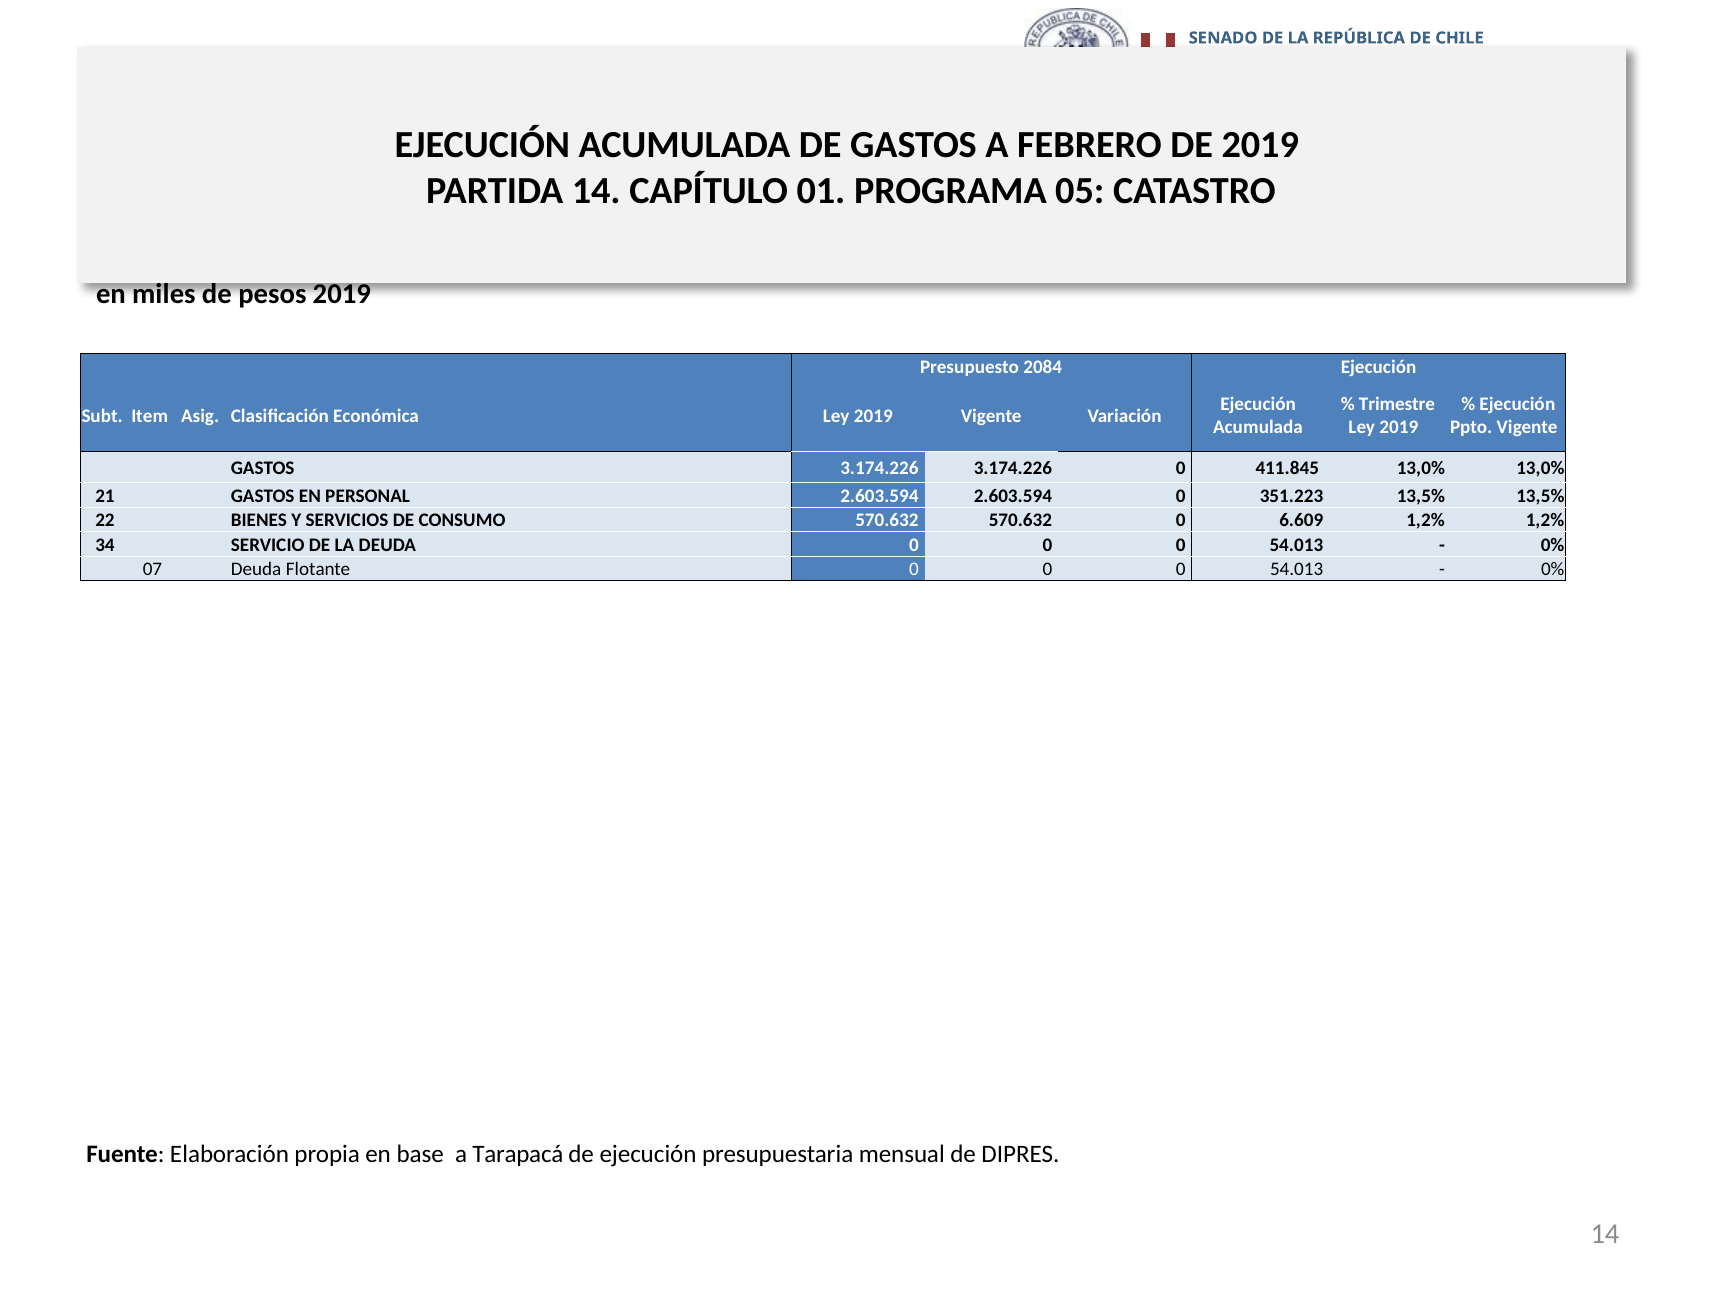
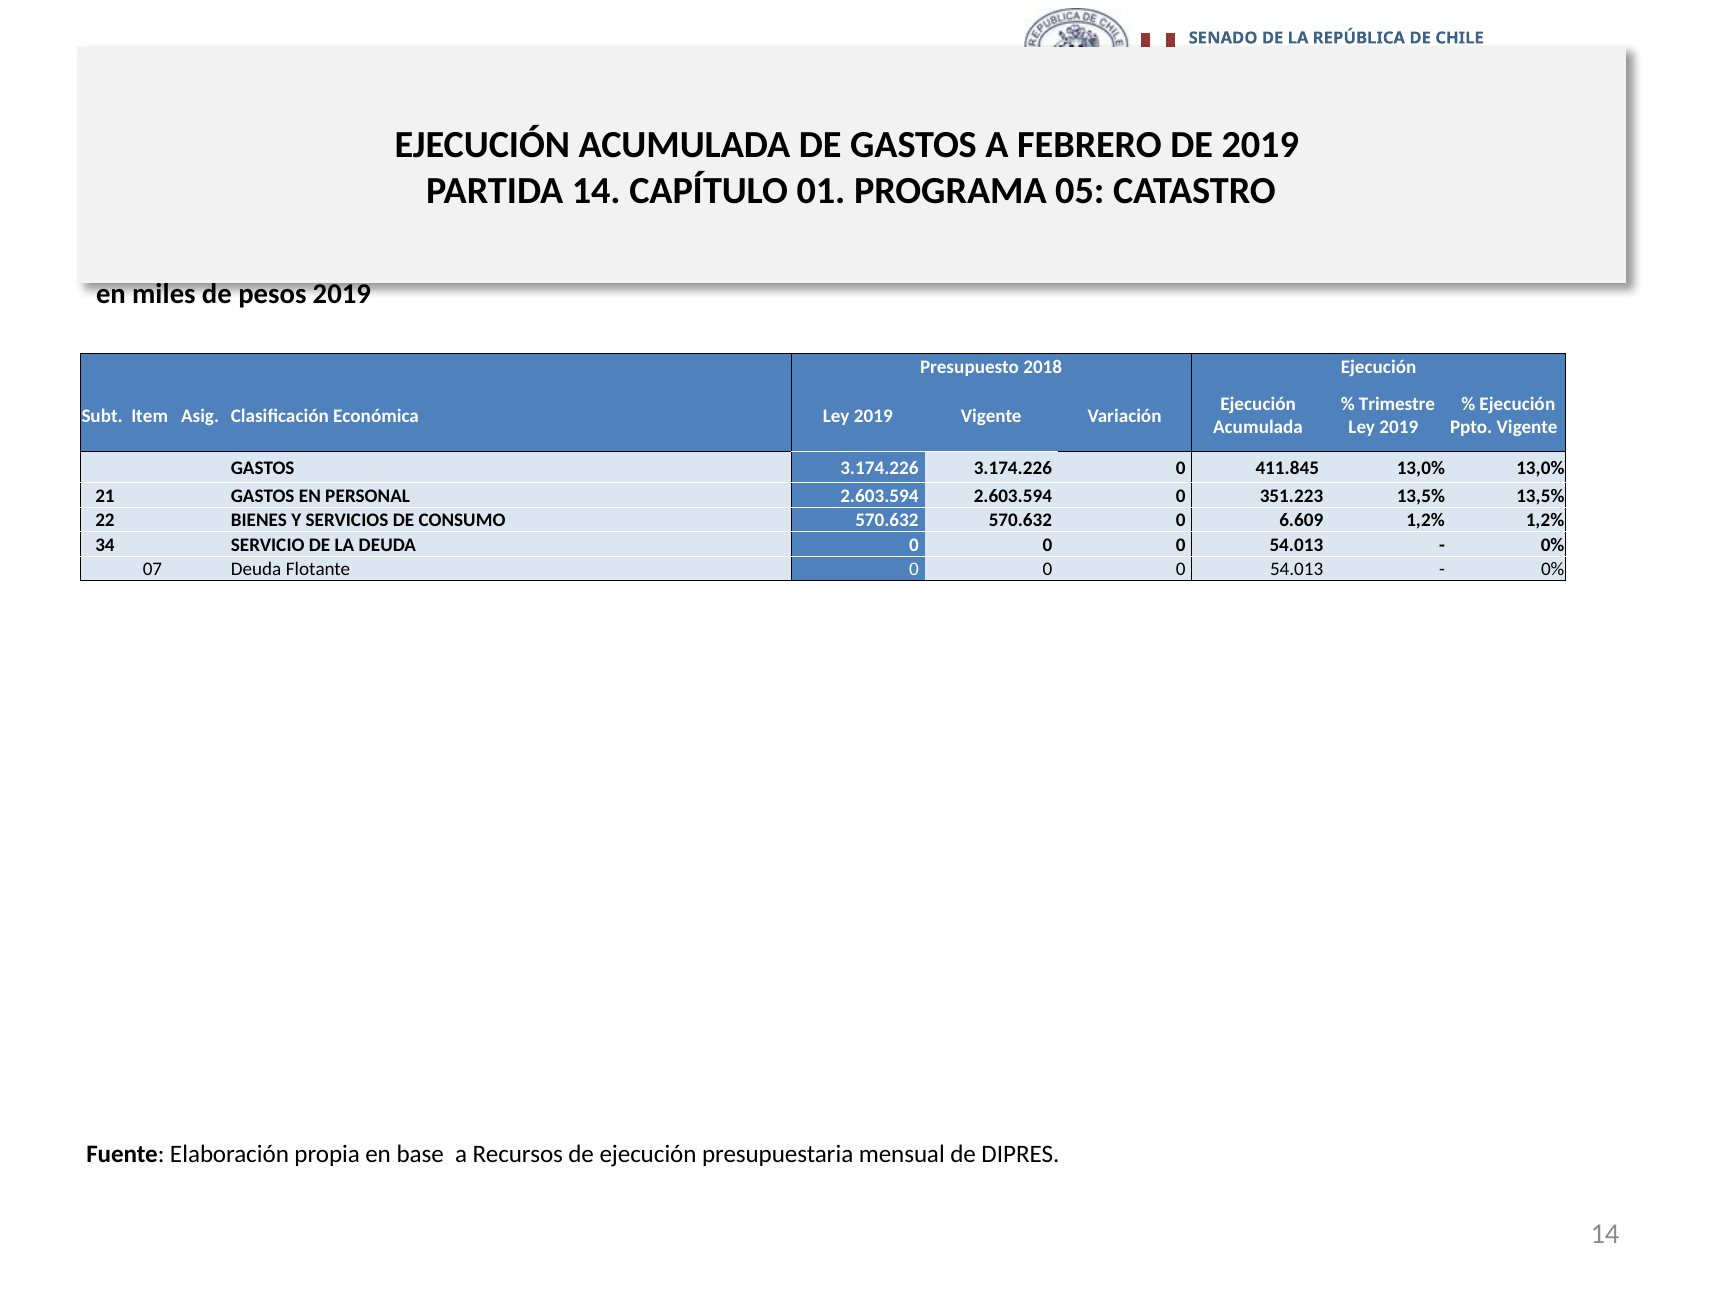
2084: 2084 -> 2018
Tarapacá: Tarapacá -> Recursos
